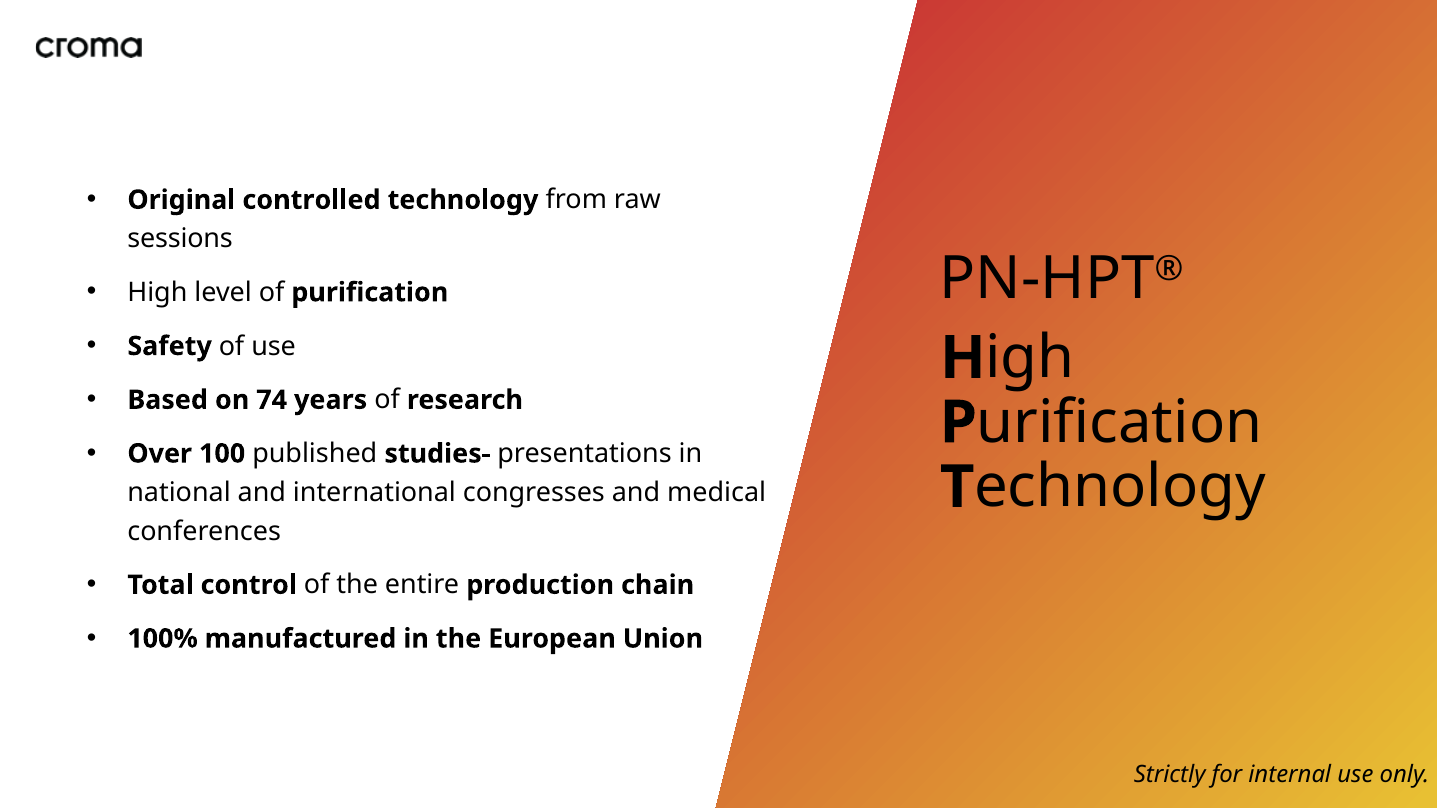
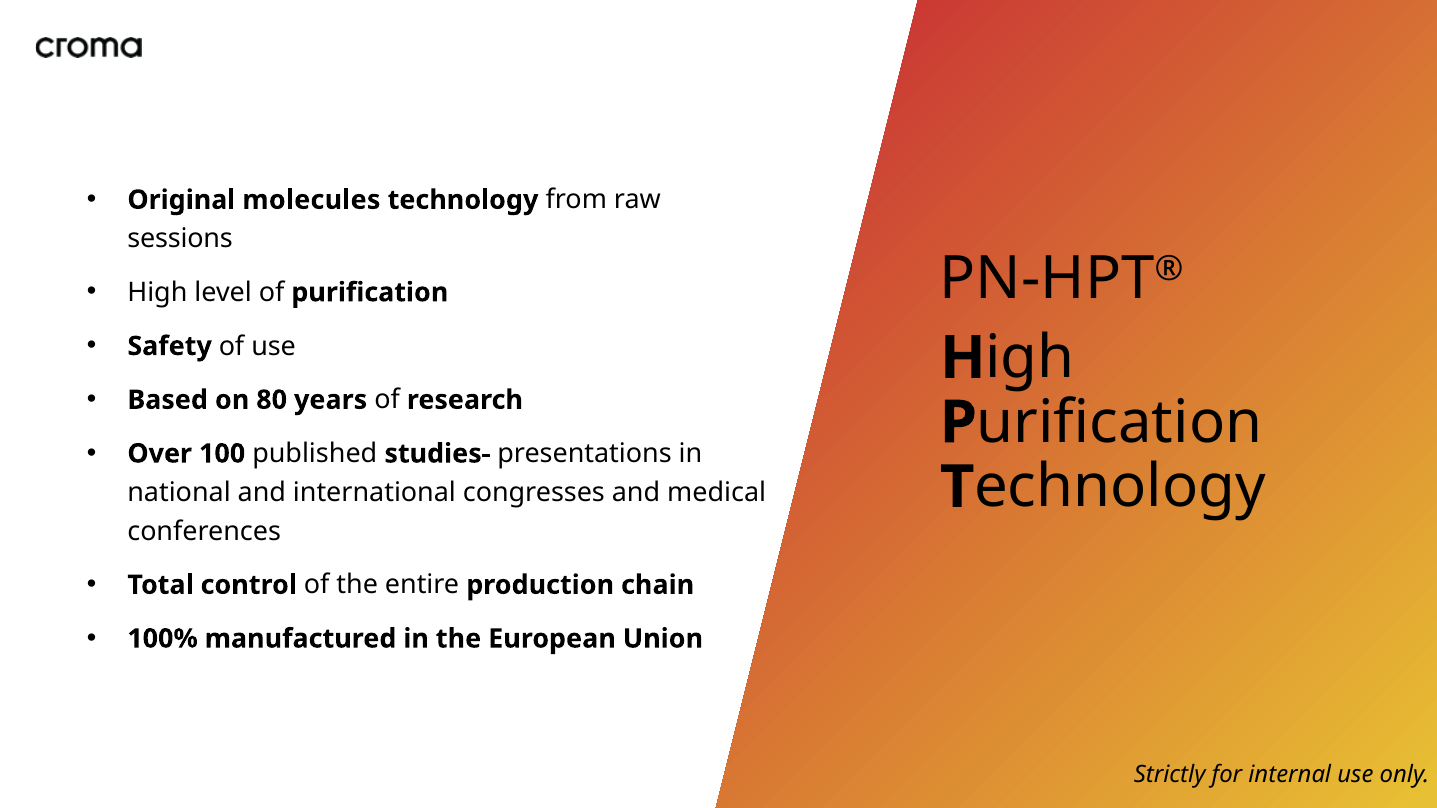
controlled: controlled -> molecules
74: 74 -> 80
